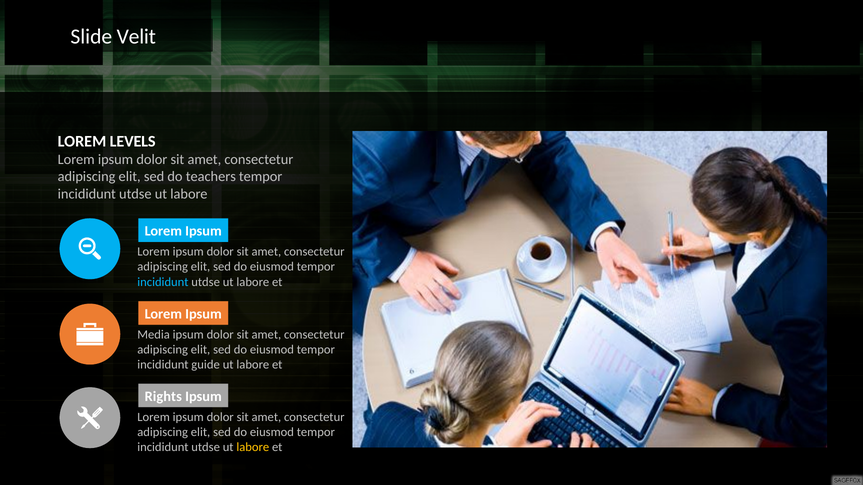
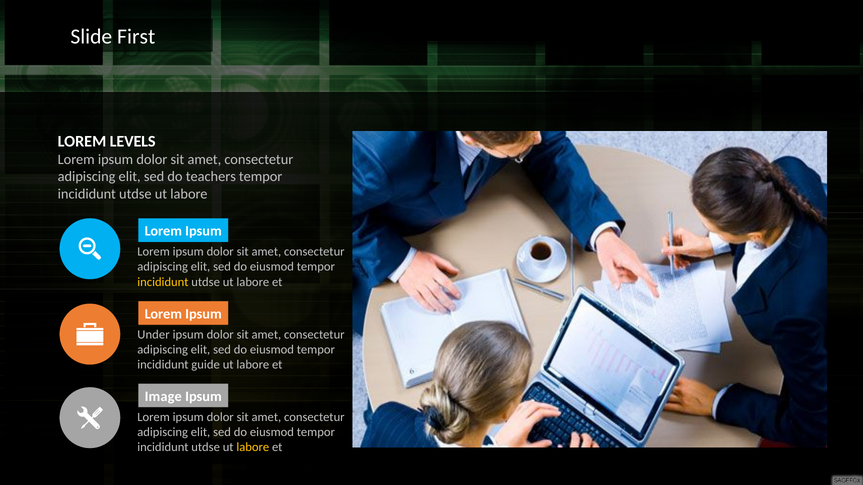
Velit: Velit -> First
incididunt at (163, 282) colour: light blue -> yellow
Media: Media -> Under
Rights: Rights -> Image
